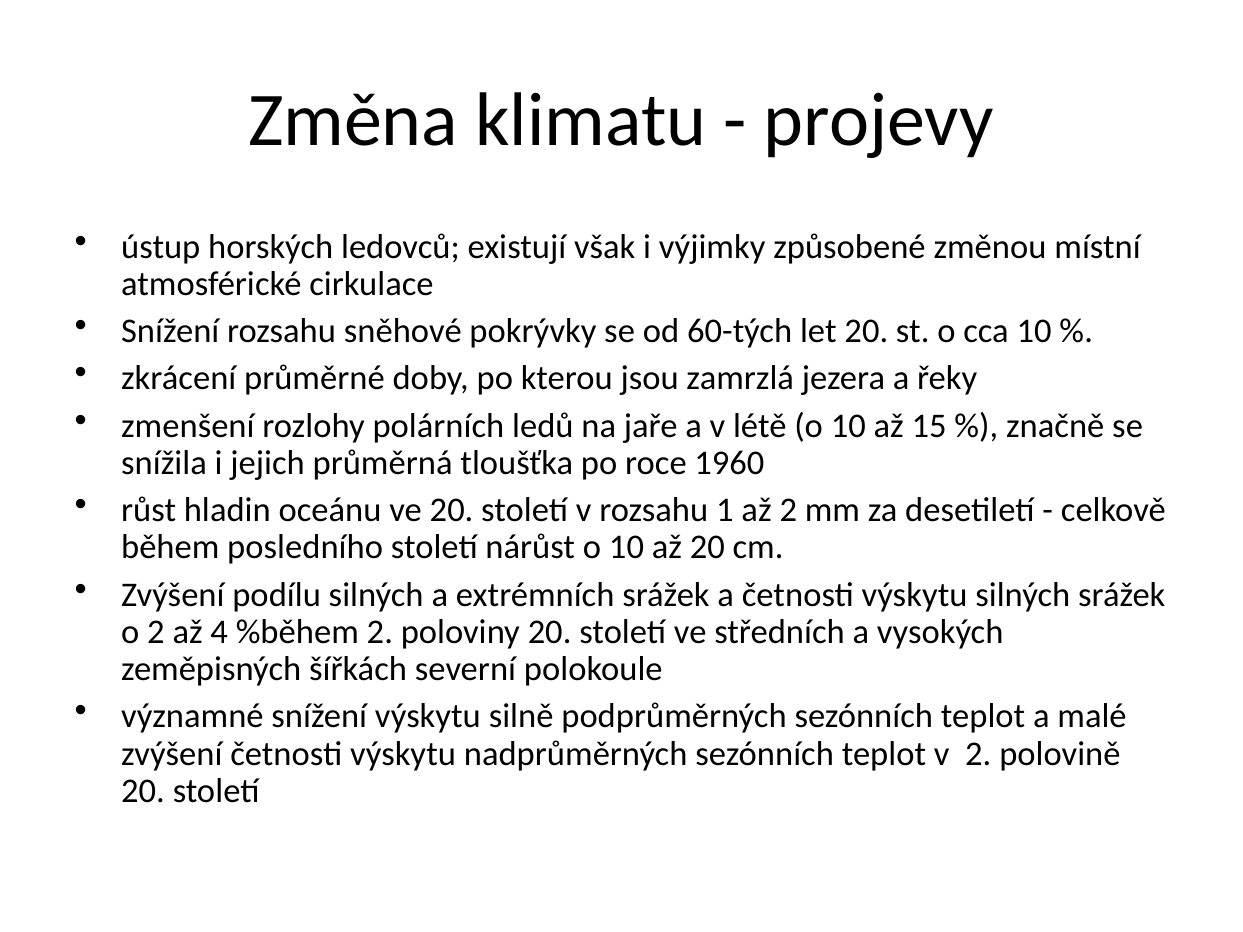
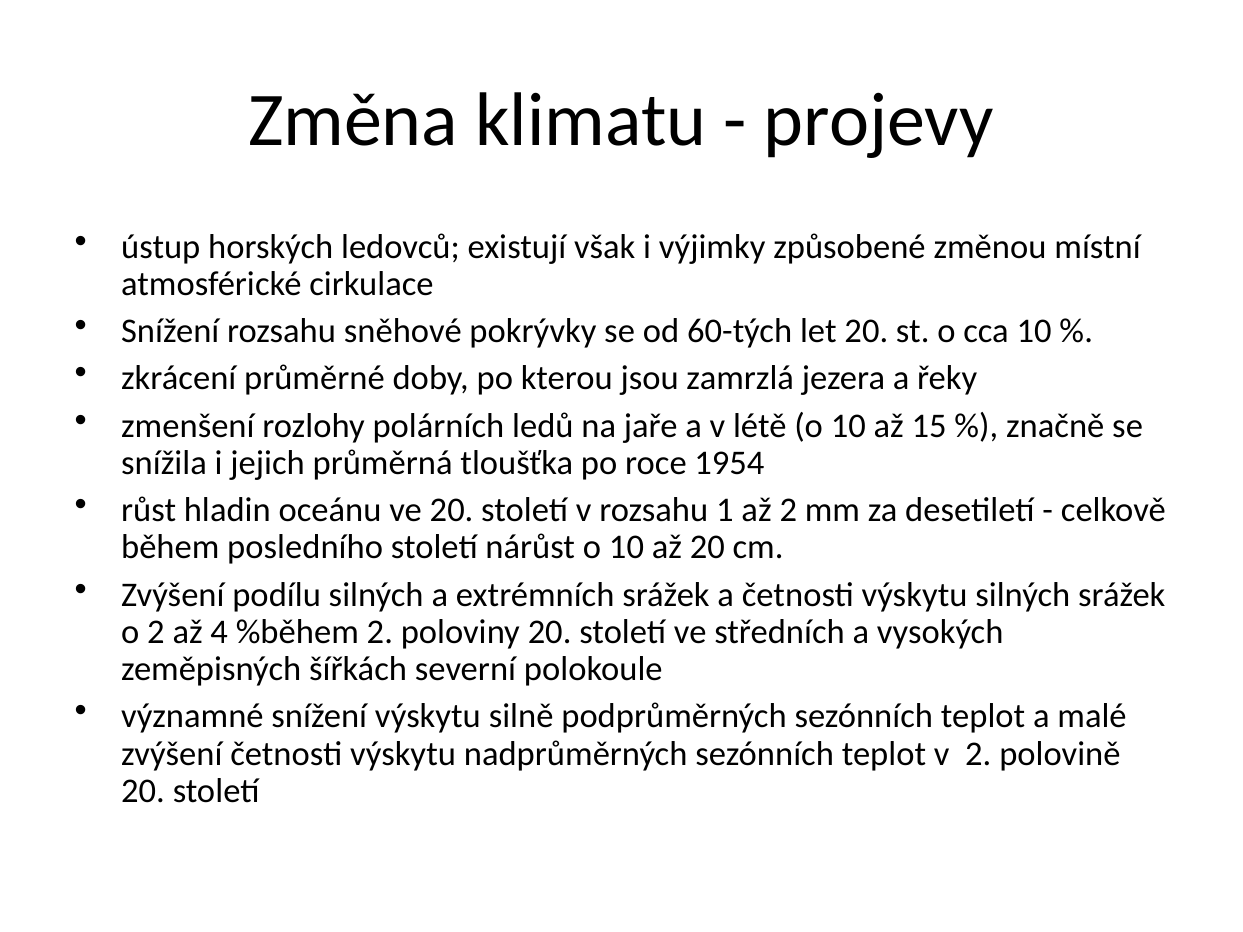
1960: 1960 -> 1954
